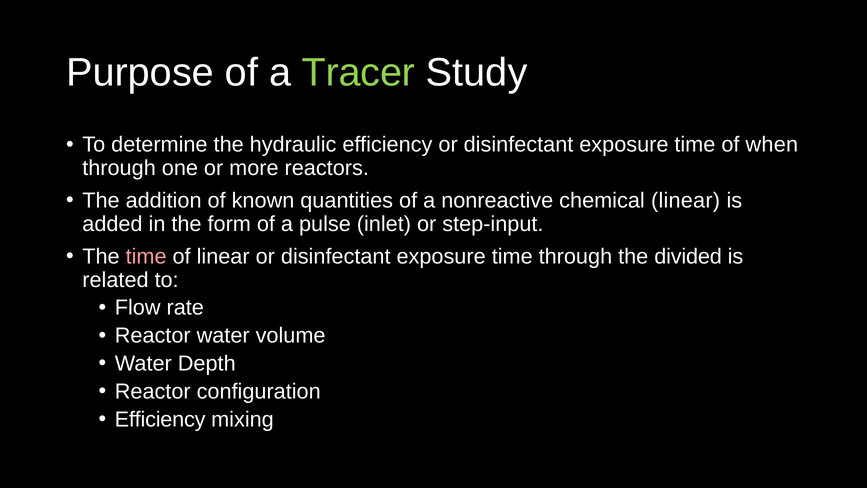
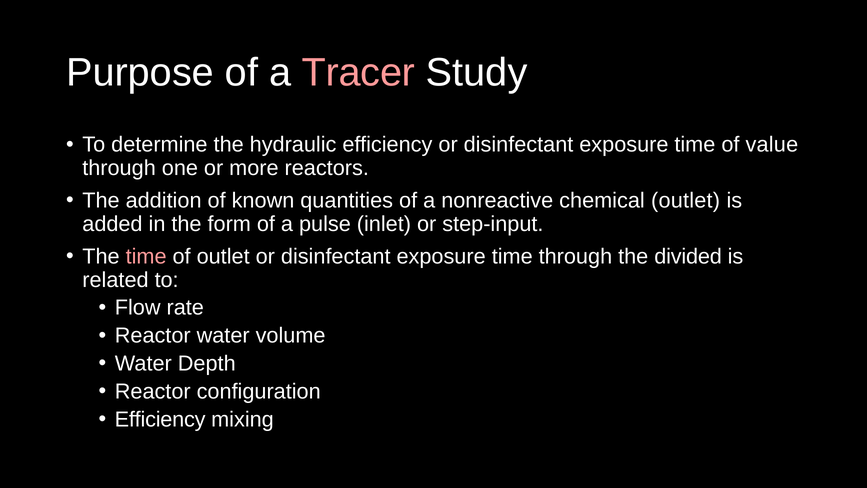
Tracer colour: light green -> pink
when: when -> value
chemical linear: linear -> outlet
of linear: linear -> outlet
